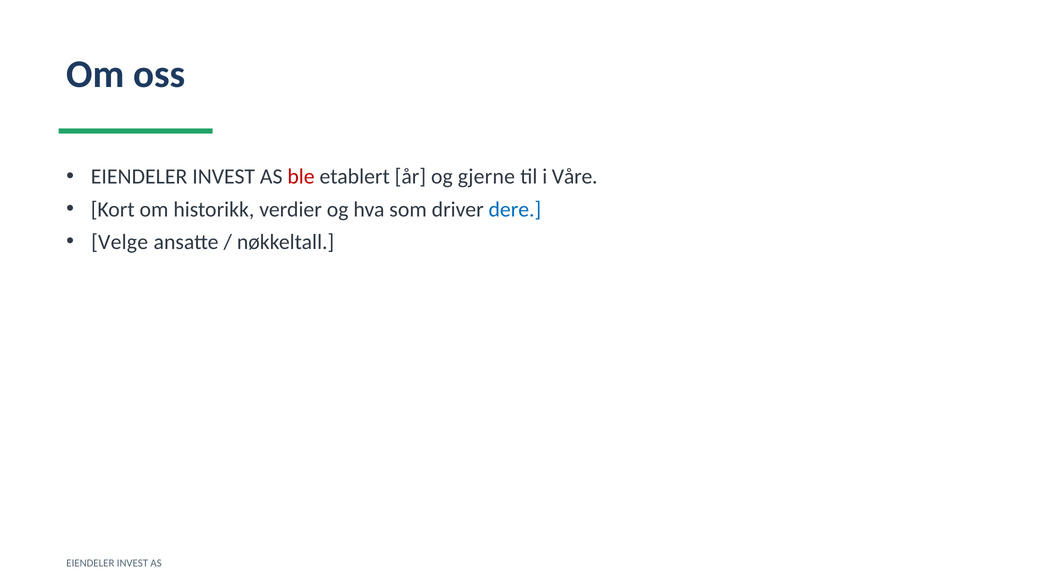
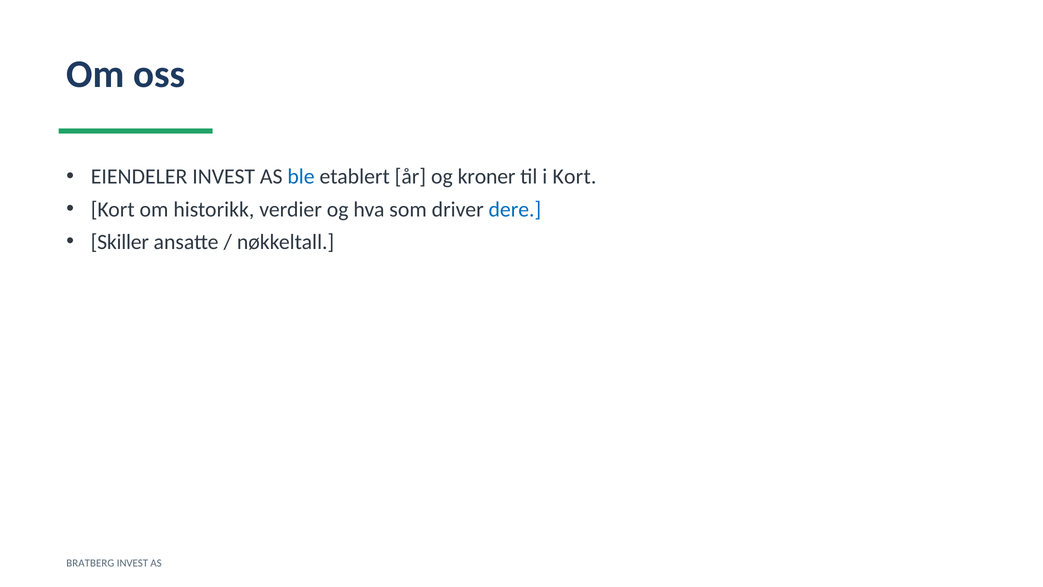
ble colour: red -> blue
gjerne: gjerne -> kroner
i Våre: Våre -> Kort
Velge: Velge -> Skiller
EIENDELER at (90, 563): EIENDELER -> BRATBERG
